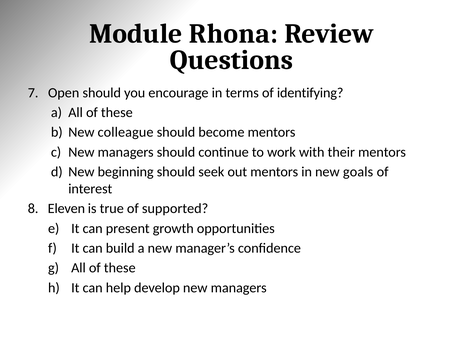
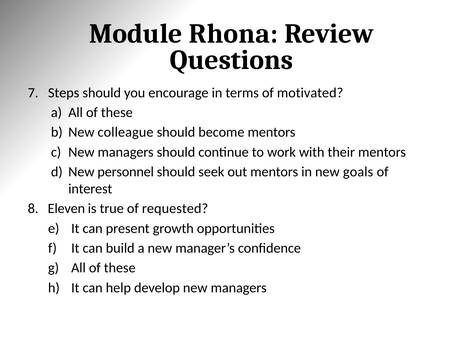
Open: Open -> Steps
identifying: identifying -> motivated
beginning: beginning -> personnel
supported: supported -> requested
